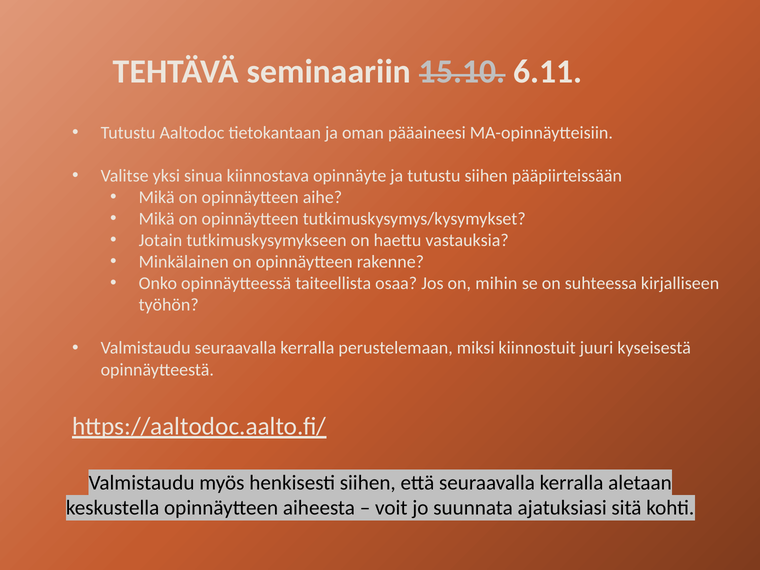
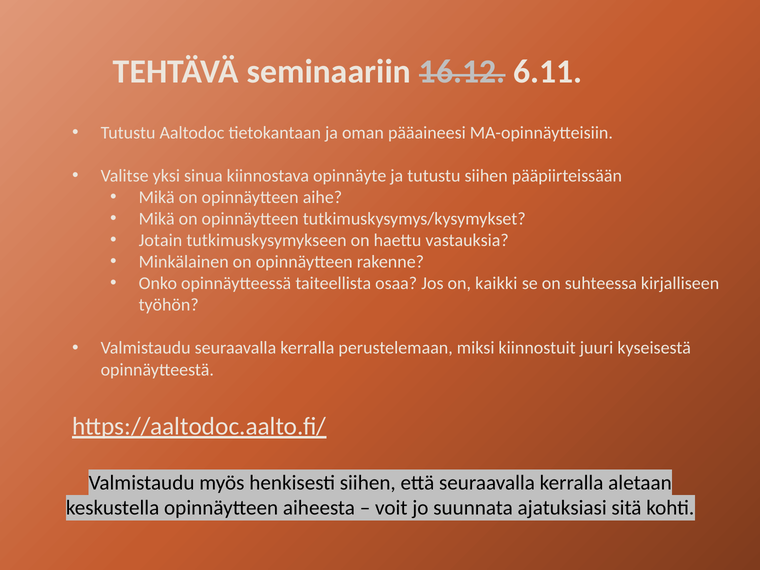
15.10: 15.10 -> 16.12
mihin: mihin -> kaikki
